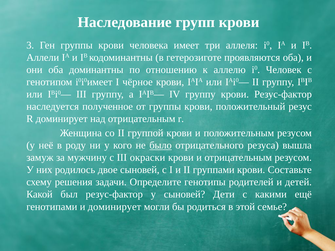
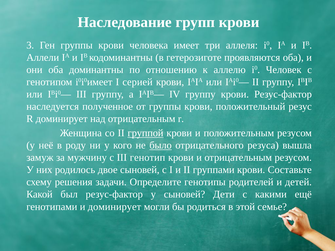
чёрное: чёрное -> серией
группой underline: none -> present
окраски: окраски -> генотип
